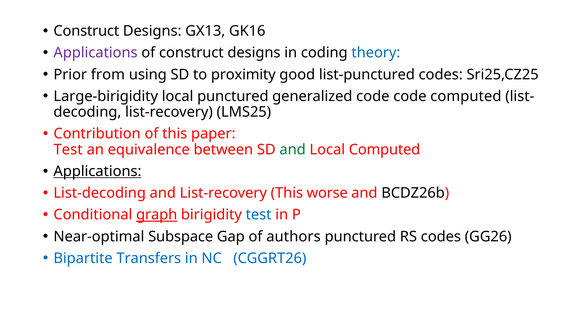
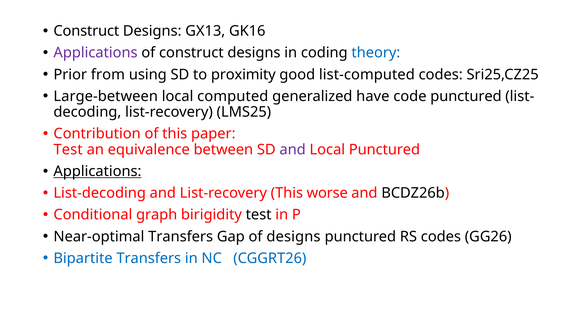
list-punctured: list-punctured -> list-computed
Large-birigidity: Large-birigidity -> Large-between
local punctured: punctured -> computed
generalized code: code -> have
code computed: computed -> punctured
and at (293, 149) colour: green -> purple
Local Computed: Computed -> Punctured
graph underline: present -> none
test at (259, 215) colour: blue -> black
Near-optimal Subspace: Subspace -> Transfers
of authors: authors -> designs
